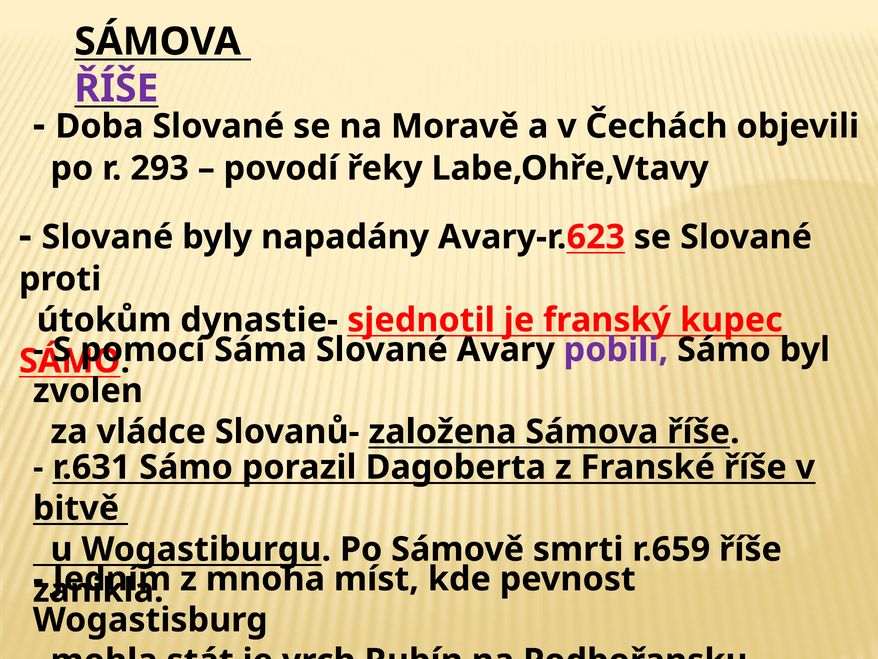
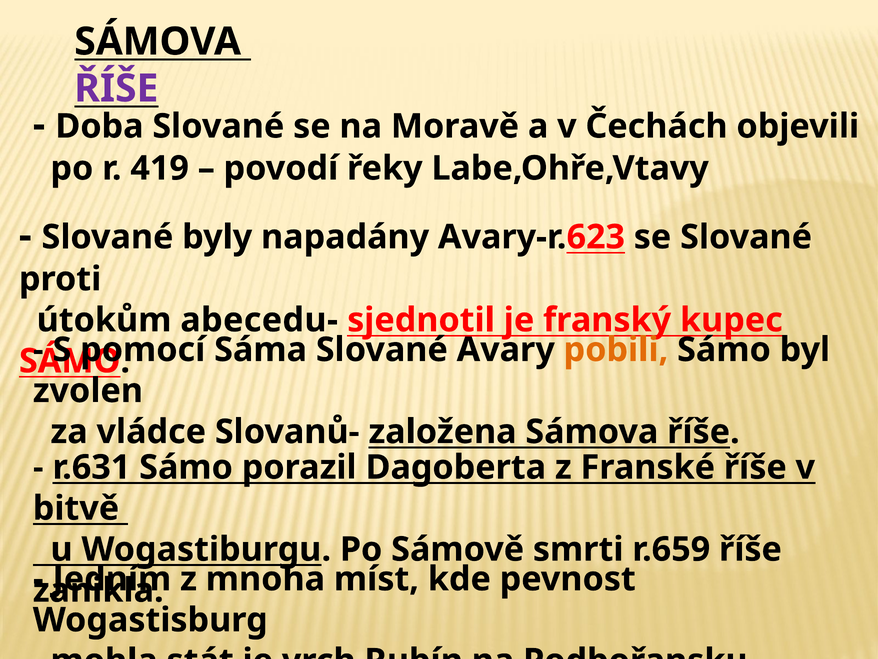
293: 293 -> 419
dynastie-: dynastie- -> abecedu-
pobili colour: purple -> orange
